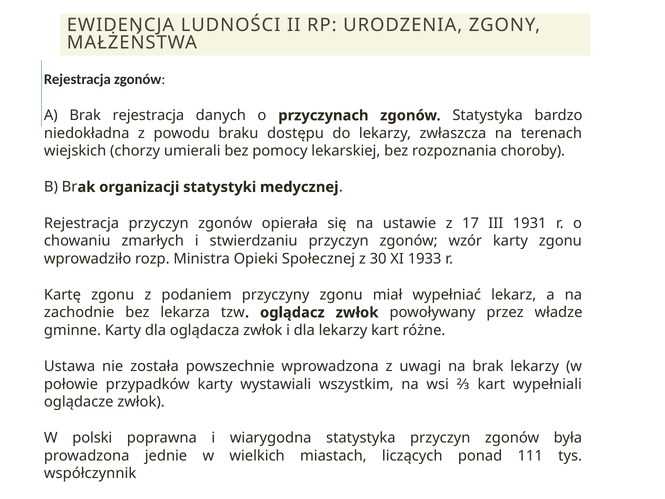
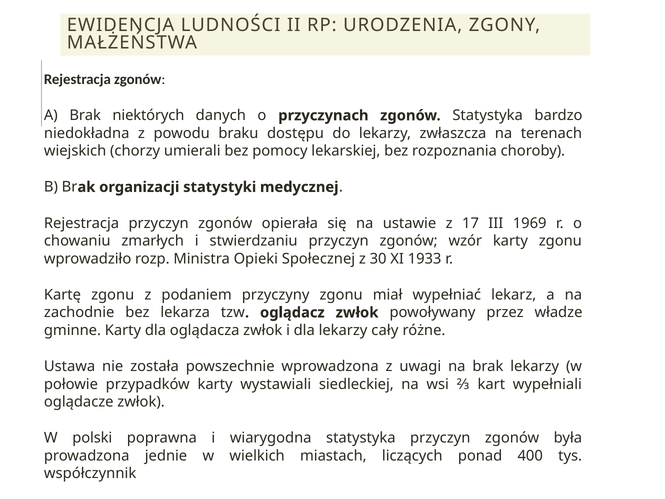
Brak rejestracja: rejestracja -> niektórych
1931: 1931 -> 1969
lekarzy kart: kart -> cały
wszystkim: wszystkim -> siedleckiej
111: 111 -> 400
